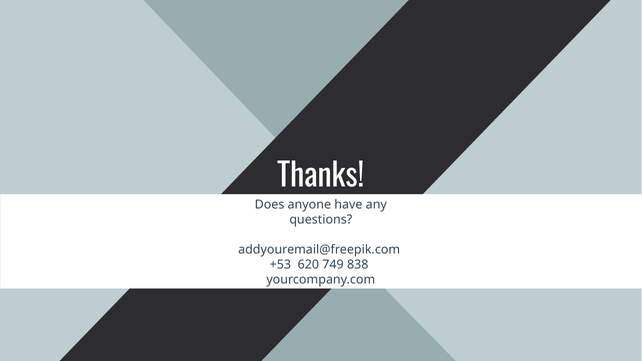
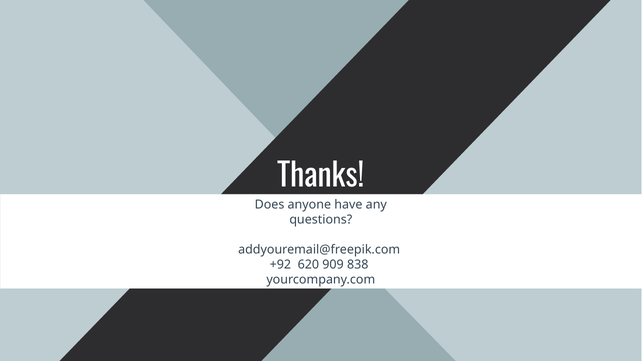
+53: +53 -> +92
749: 749 -> 909
